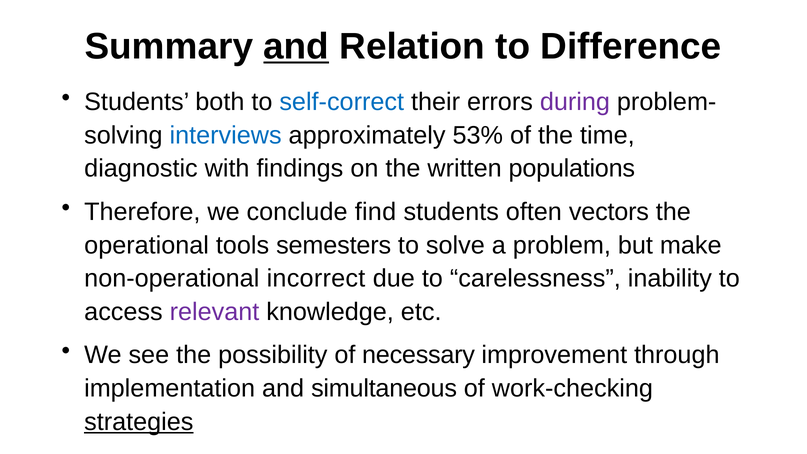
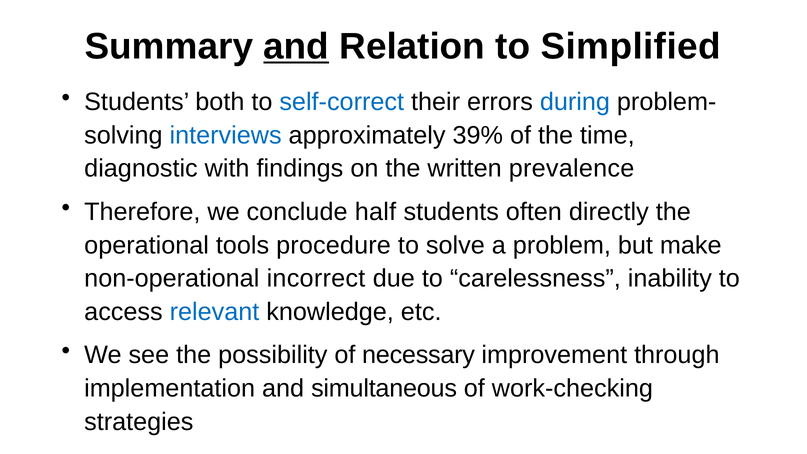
Difference: Difference -> Simplified
during colour: purple -> blue
53%: 53% -> 39%
populations: populations -> prevalence
find: find -> half
vectors: vectors -> directly
semesters: semesters -> procedure
relevant colour: purple -> blue
strategies underline: present -> none
